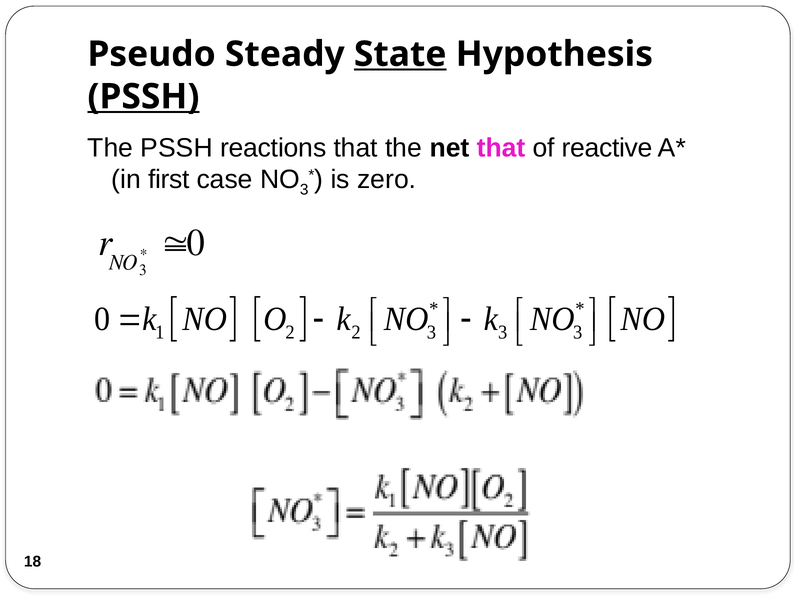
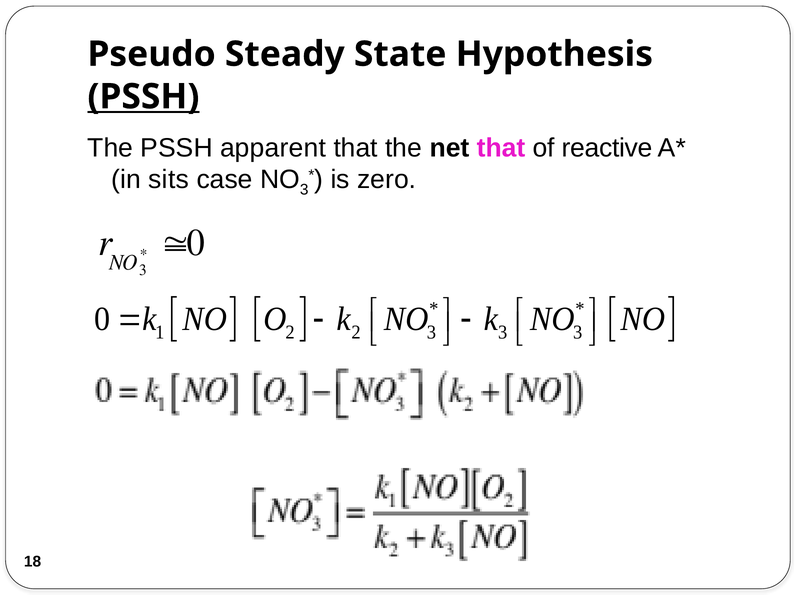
State underline: present -> none
reactions: reactions -> apparent
first: first -> sits
